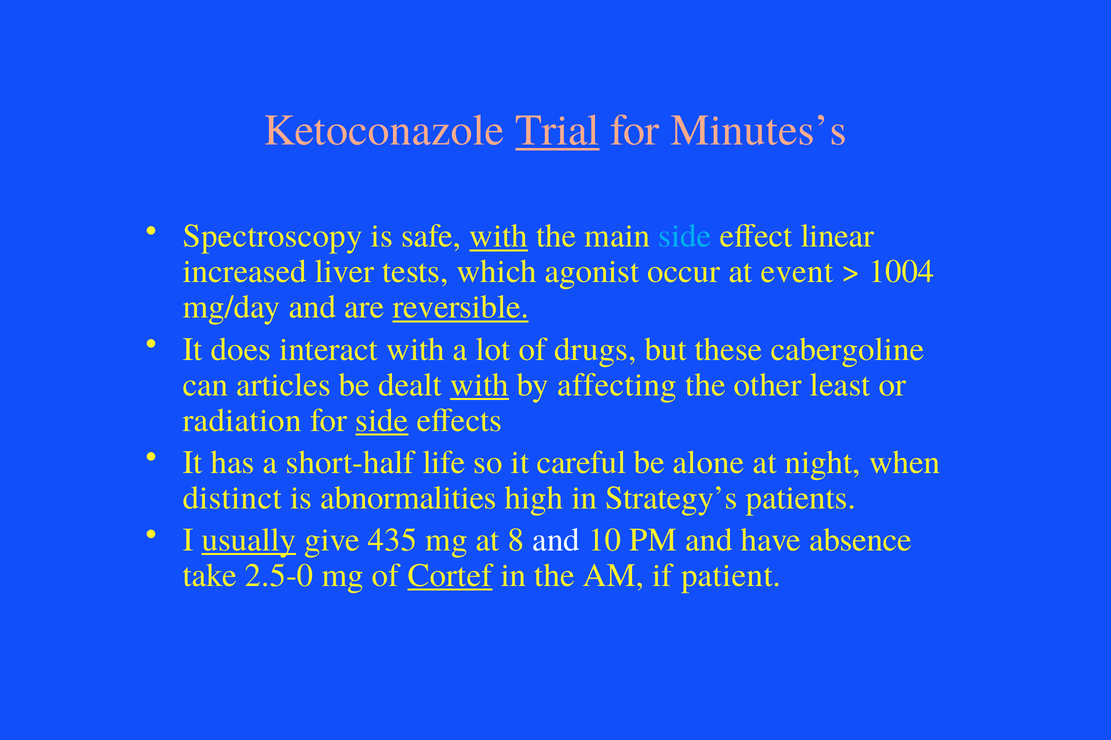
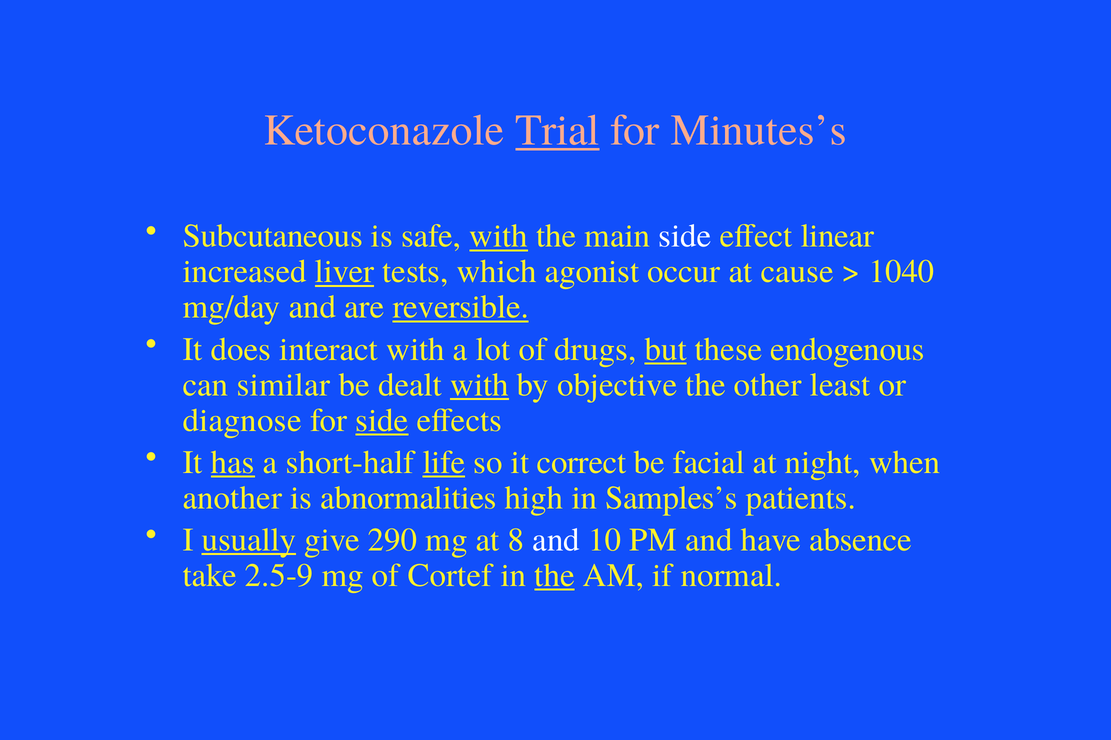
Spectroscopy: Spectroscopy -> Subcutaneous
side at (685, 236) colour: light blue -> white
liver underline: none -> present
event: event -> cause
1004: 1004 -> 1040
but underline: none -> present
cabergoline: cabergoline -> endogenous
articles: articles -> similar
affecting: affecting -> objective
radiation: radiation -> diagnose
has underline: none -> present
life underline: none -> present
careful: careful -> correct
alone: alone -> facial
distinct: distinct -> another
Strategy’s: Strategy’s -> Samples’s
435: 435 -> 290
2.5-0: 2.5-0 -> 2.5-9
Cortef underline: present -> none
the at (555, 576) underline: none -> present
patient: patient -> normal
